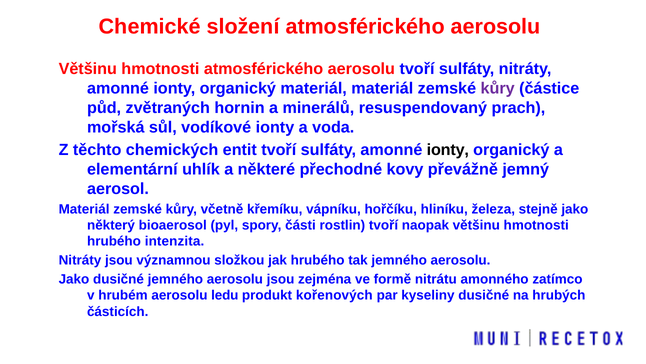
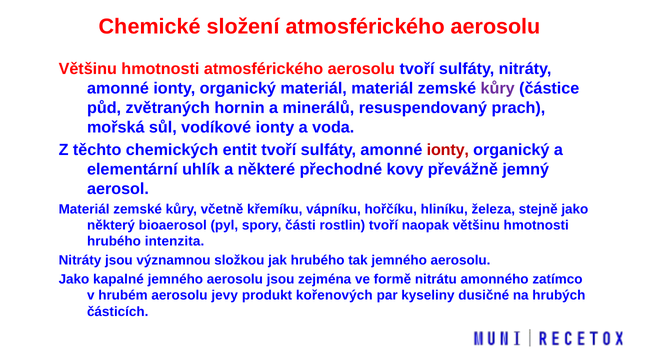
ionty at (448, 150) colour: black -> red
Jako dusičné: dusičné -> kapalné
ledu: ledu -> jevy
